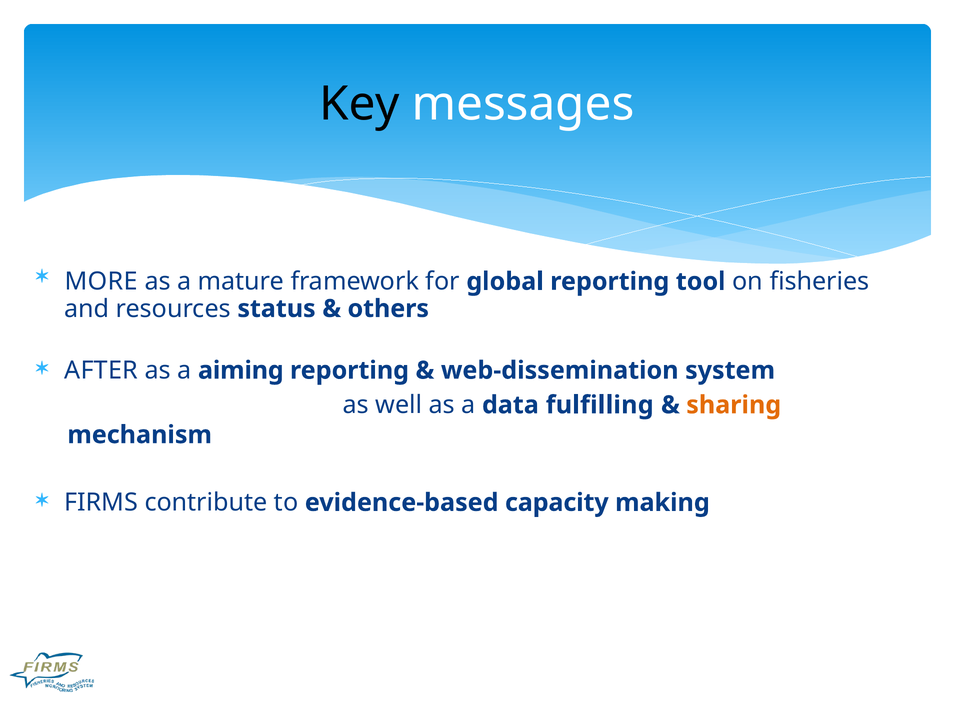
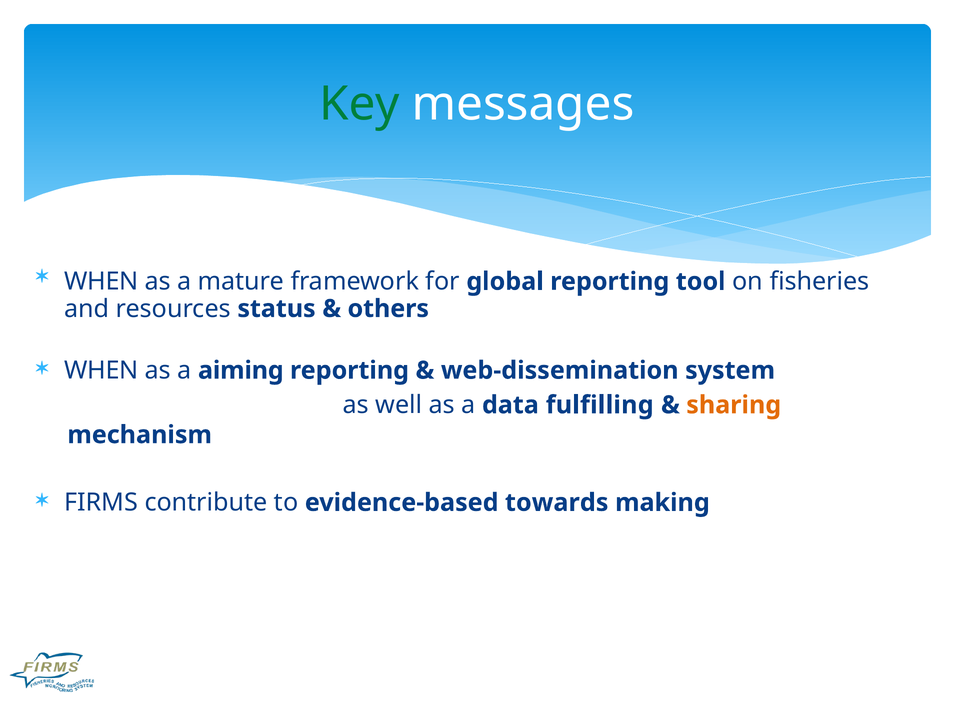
Key colour: black -> green
MORE at (101, 282): MORE -> WHEN
AFTER at (101, 371): AFTER -> WHEN
capacity: capacity -> towards
